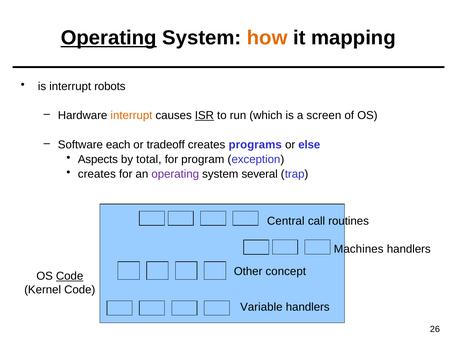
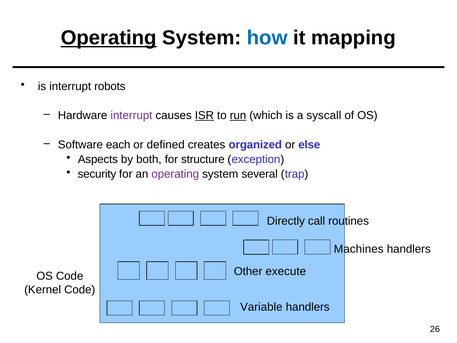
how colour: orange -> blue
interrupt at (131, 115) colour: orange -> purple
run underline: none -> present
screen: screen -> syscall
tradeoff: tradeoff -> defined
programs: programs -> organized
total: total -> both
program: program -> structure
creates at (97, 174): creates -> security
Central: Central -> Directly
concept: concept -> execute
Code at (70, 276) underline: present -> none
